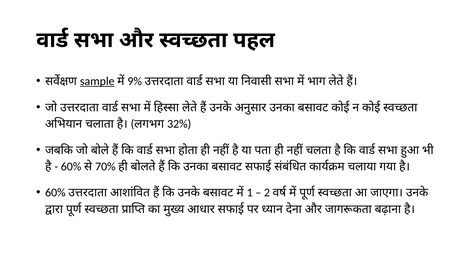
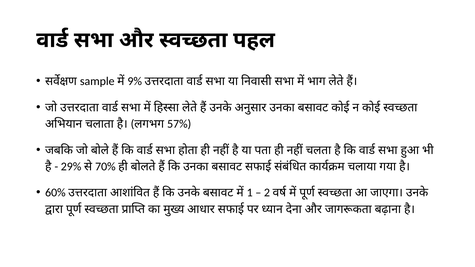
sample underline: present -> none
32%: 32% -> 57%
60% at (71, 167): 60% -> 29%
